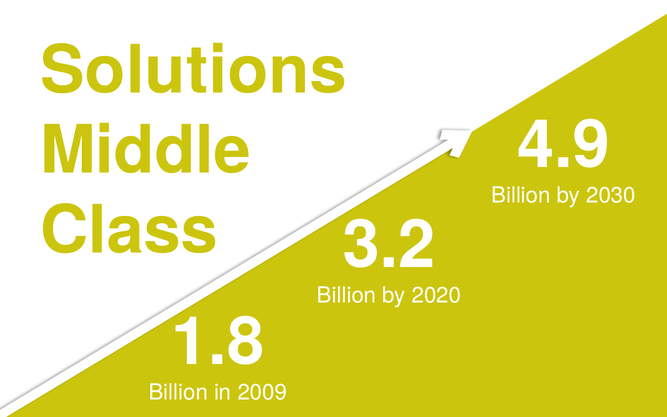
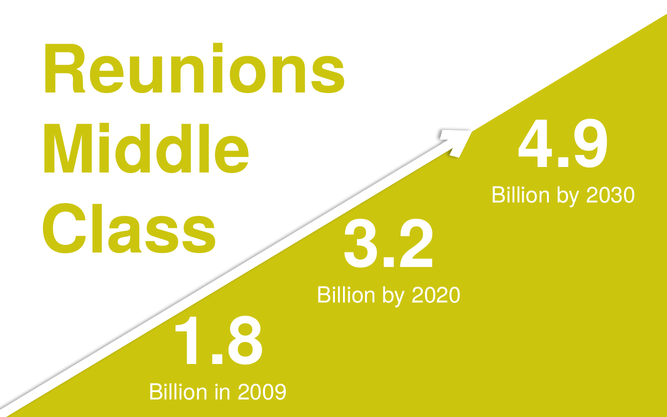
Solutions: Solutions -> Reunions
